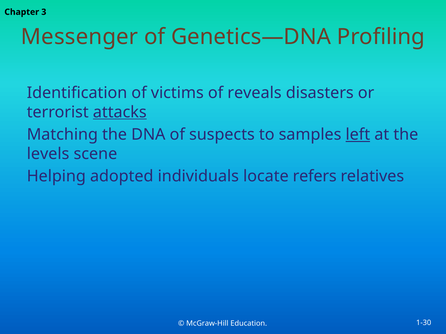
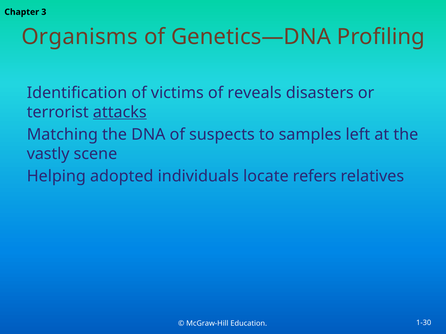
Messenger: Messenger -> Organisms
left underline: present -> none
levels: levels -> vastly
